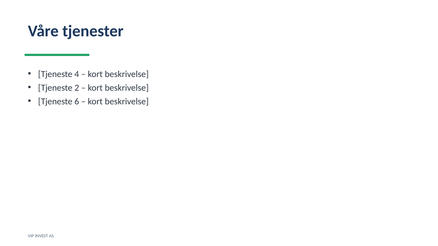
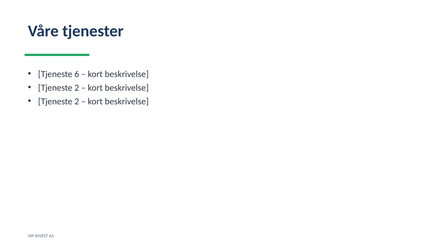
4: 4 -> 6
6 at (77, 102): 6 -> 2
